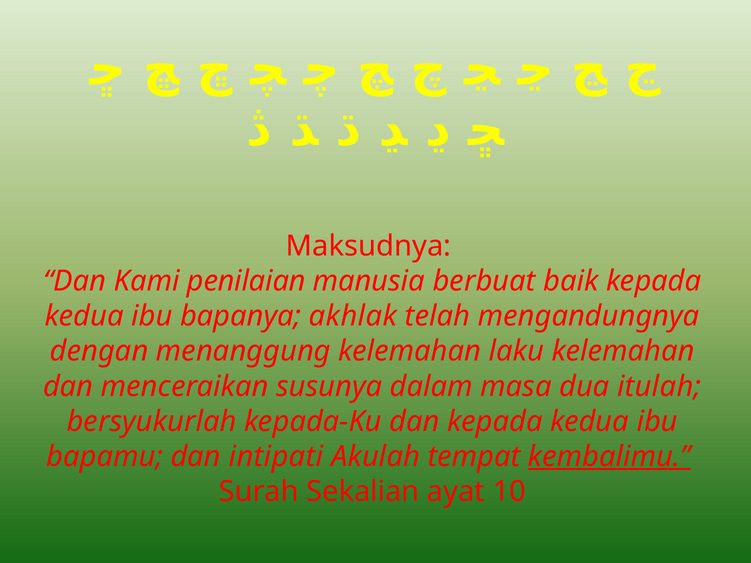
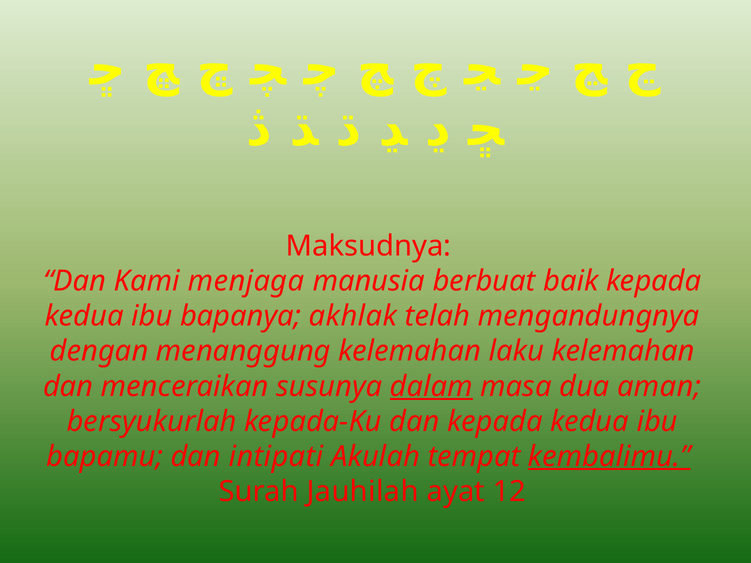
penilaian: penilaian -> menjaga
dalam underline: none -> present
itulah: itulah -> aman
Sekalian: Sekalian -> Jauhilah
10: 10 -> 12
